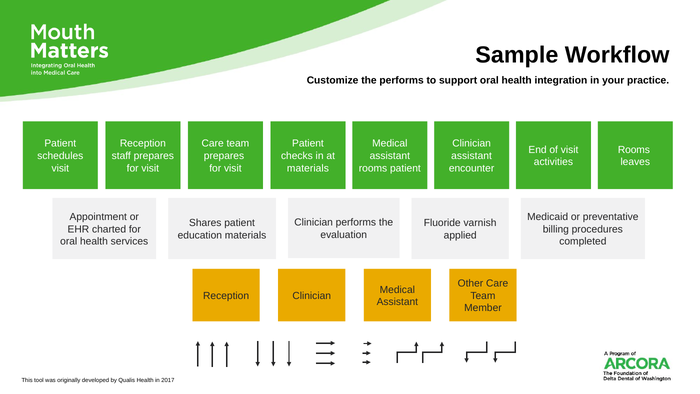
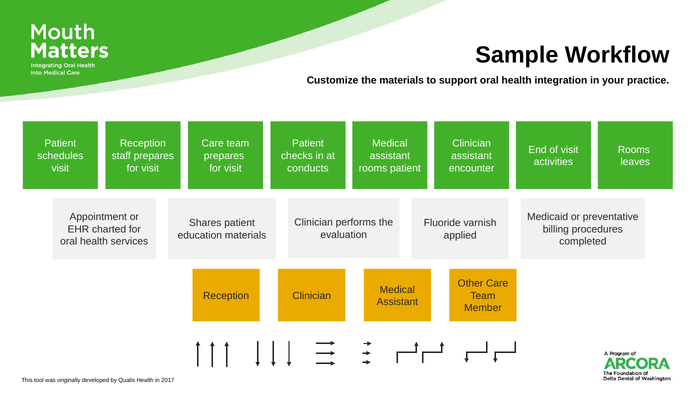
the performs: performs -> materials
materials at (308, 168): materials -> conducts
